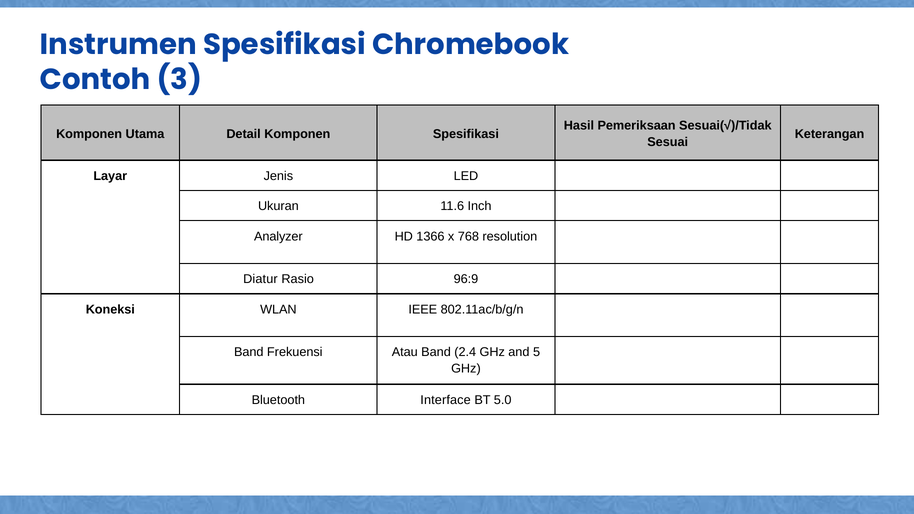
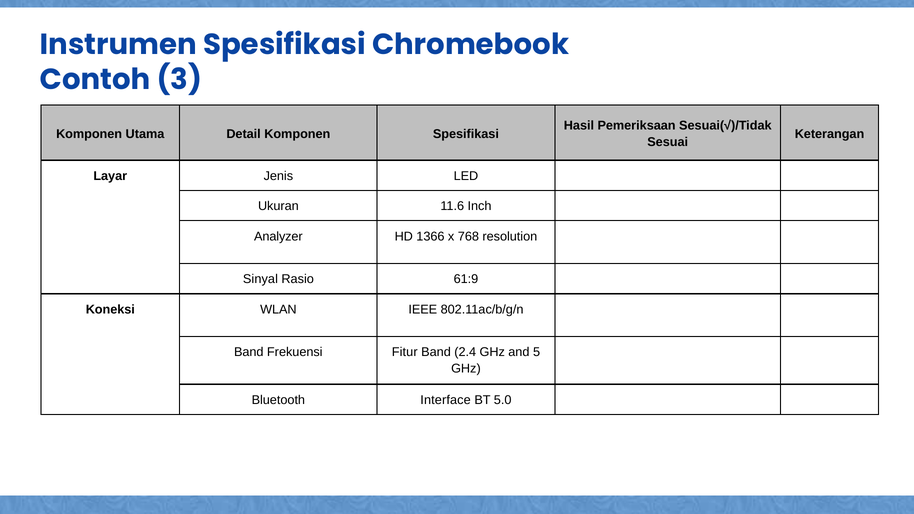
Diatur: Diatur -> Sinyal
96:9: 96:9 -> 61:9
Atau: Atau -> Fitur
